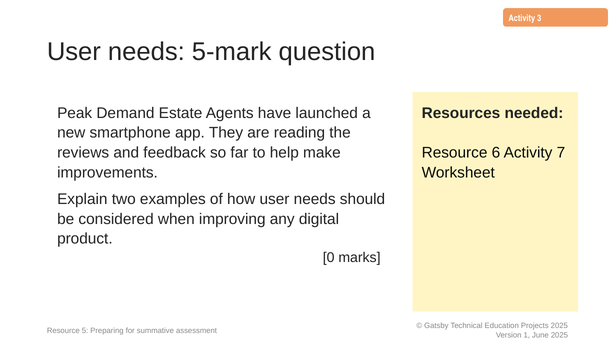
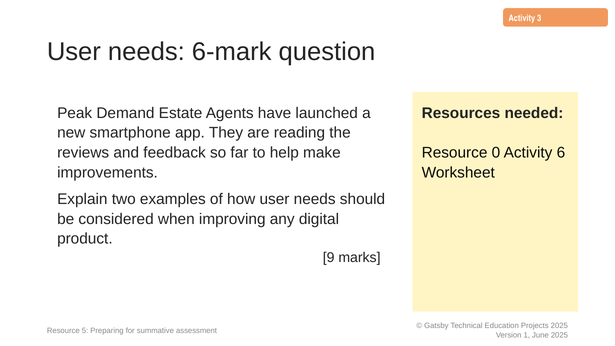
5-mark: 5-mark -> 6-mark
6: 6 -> 0
7: 7 -> 6
0: 0 -> 9
